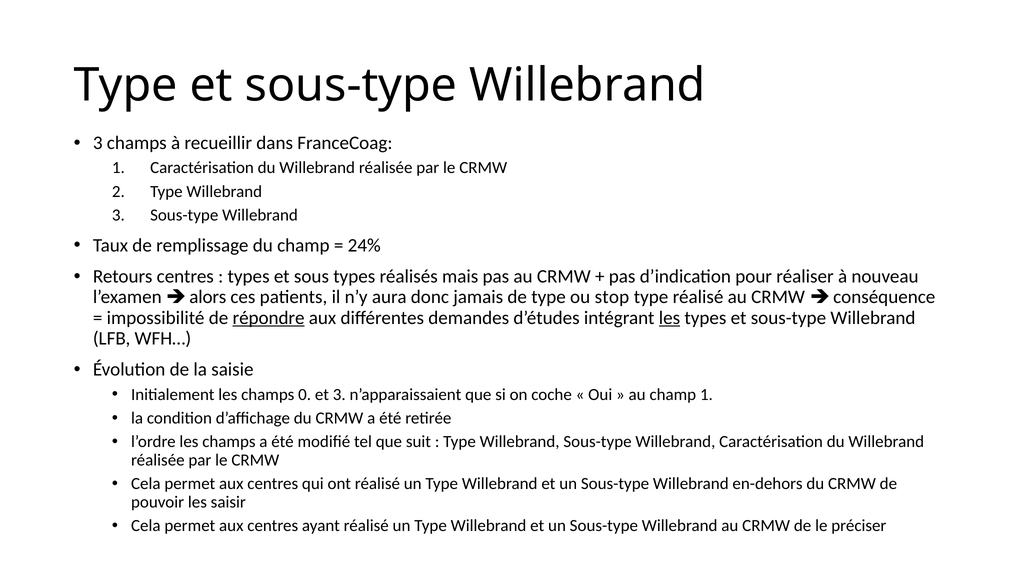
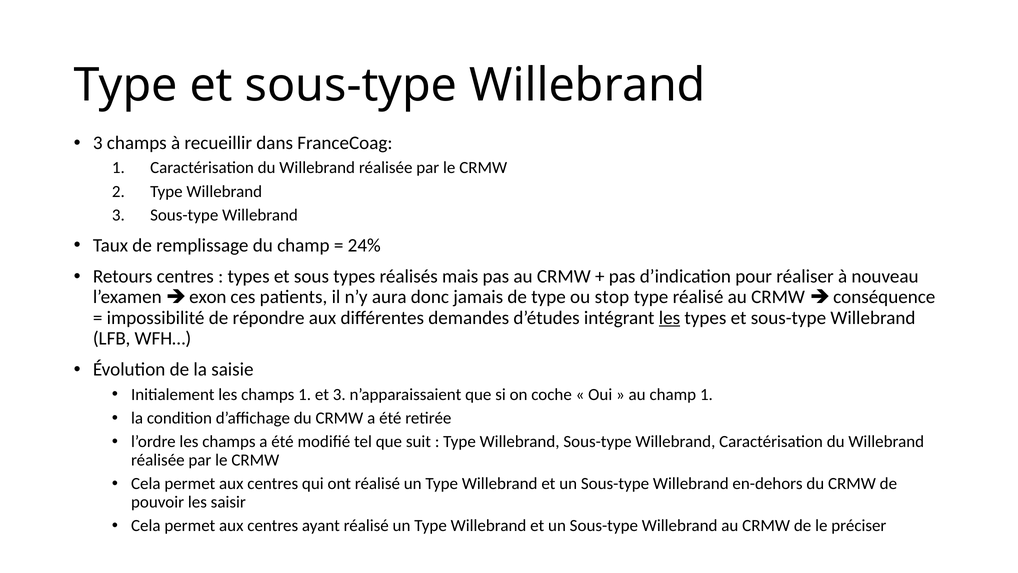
alors: alors -> exon
répondre underline: present -> none
champs 0: 0 -> 1
